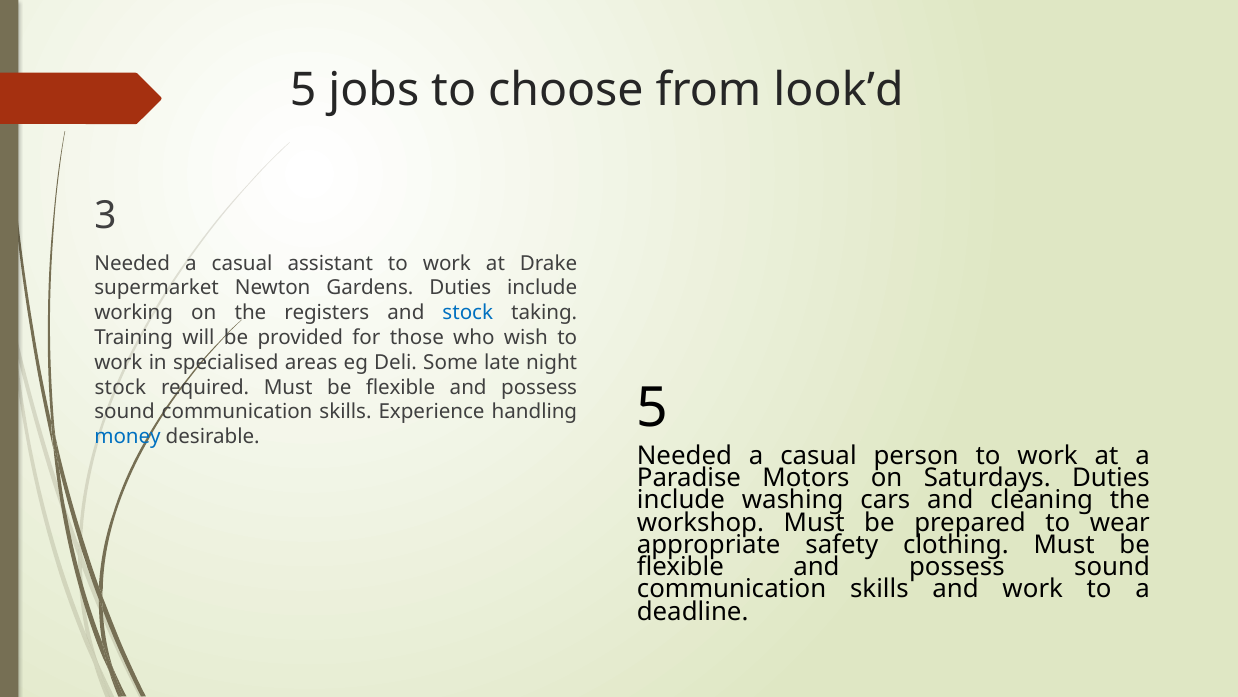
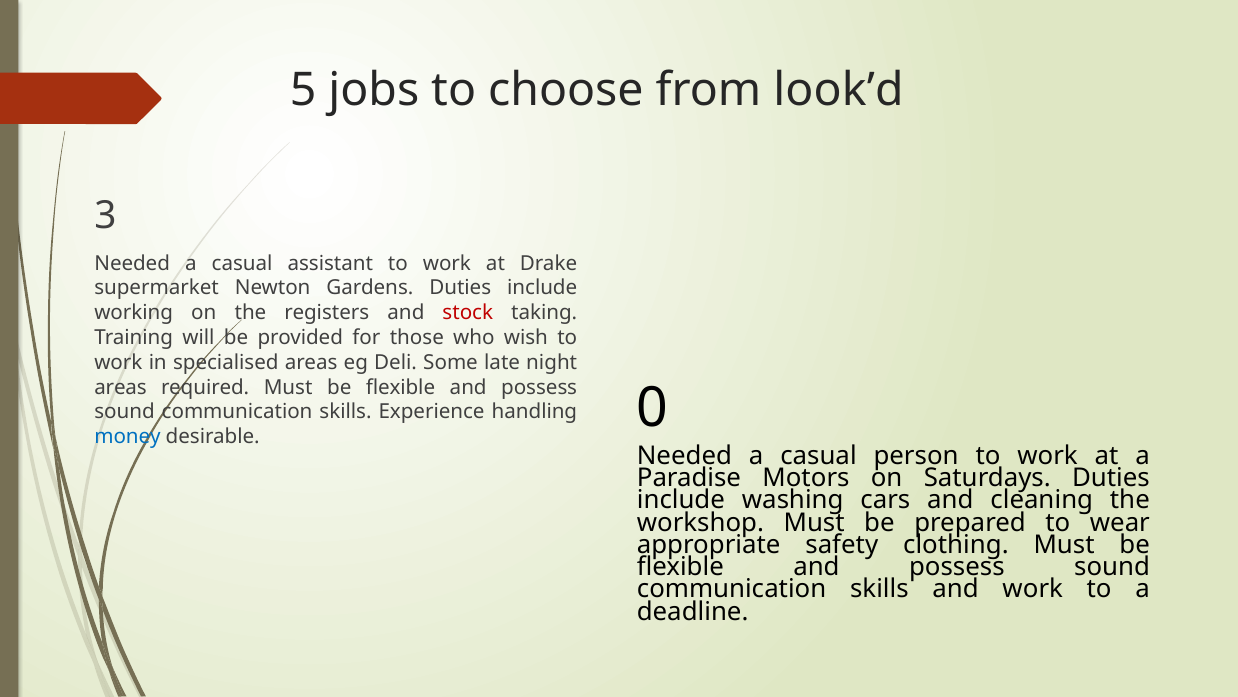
stock at (468, 313) colour: blue -> red
stock at (120, 387): stock -> areas
desirable 5: 5 -> 0
